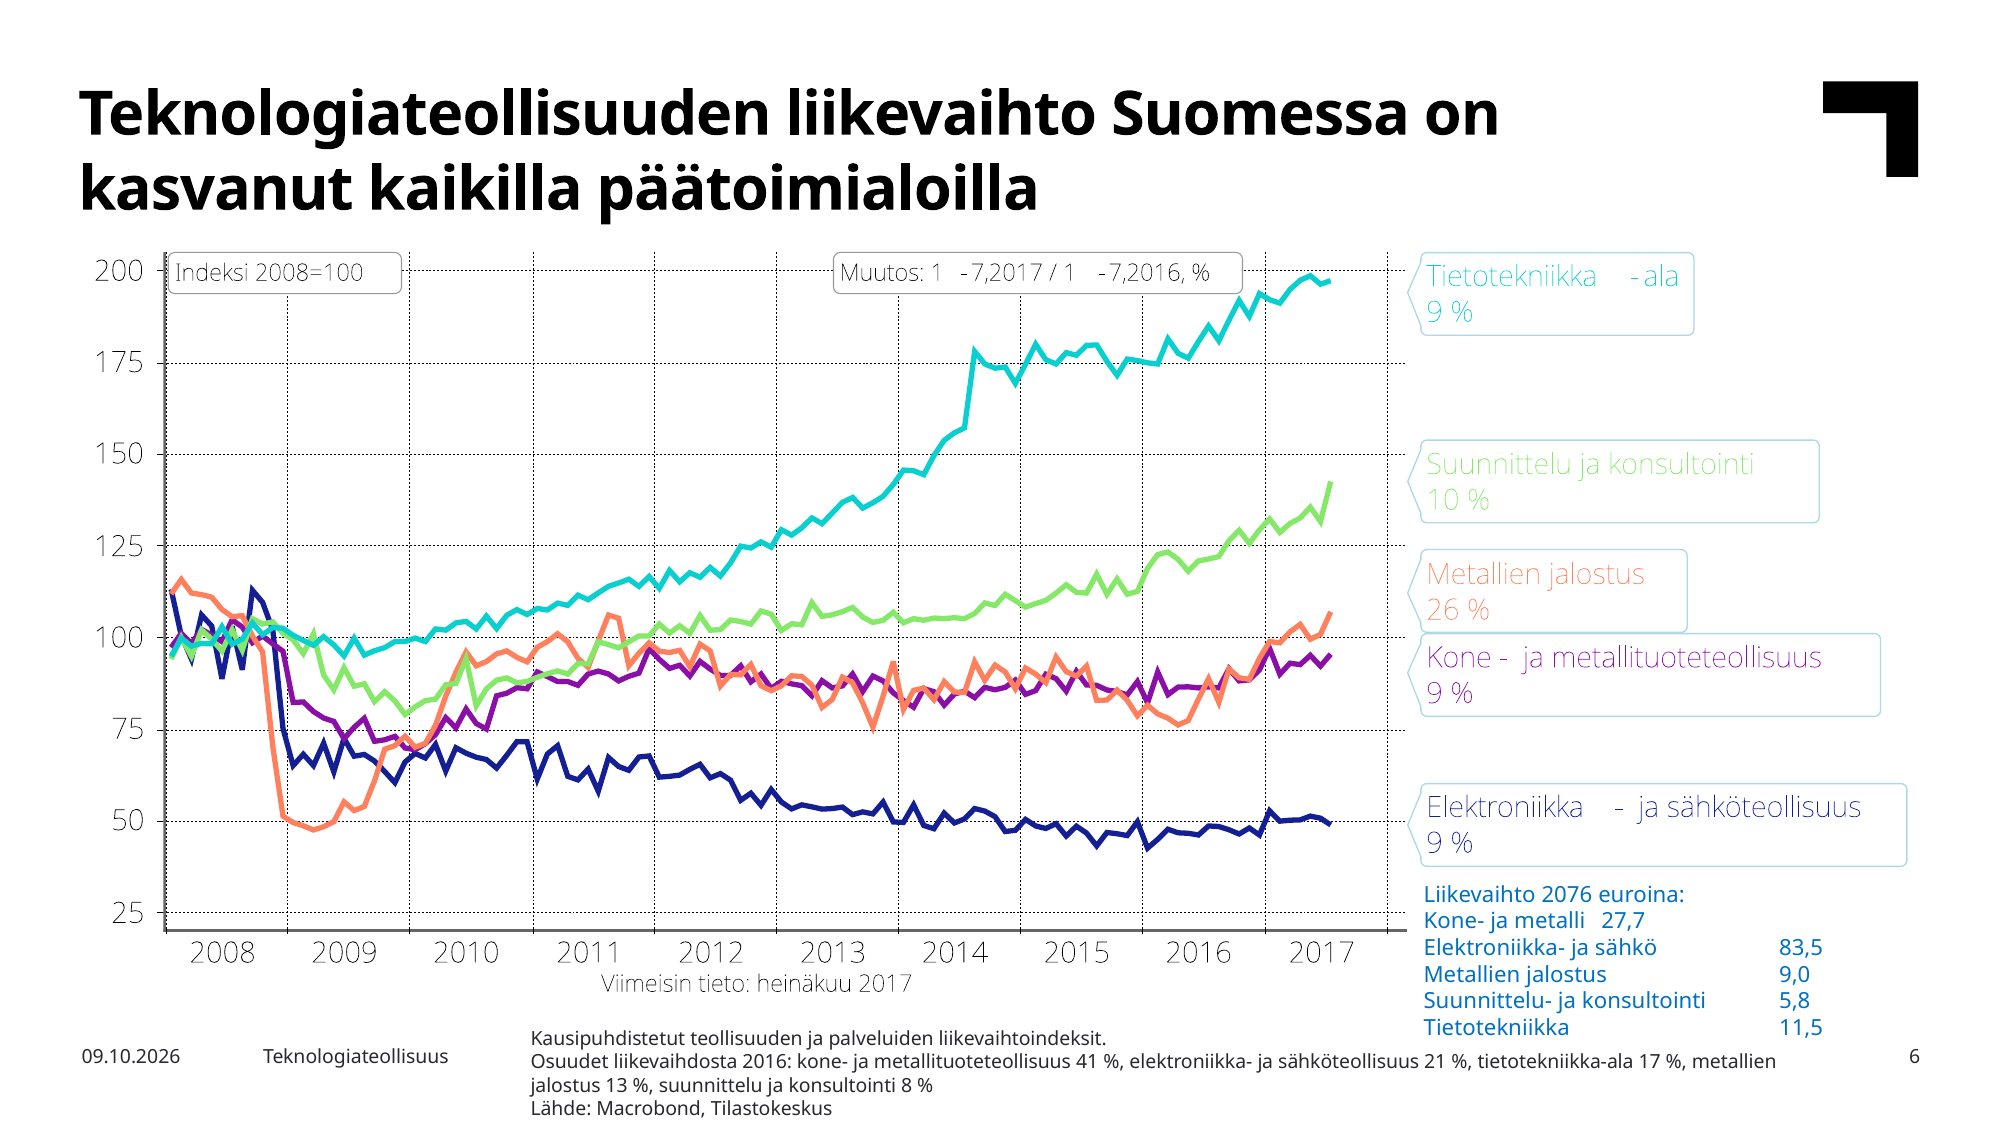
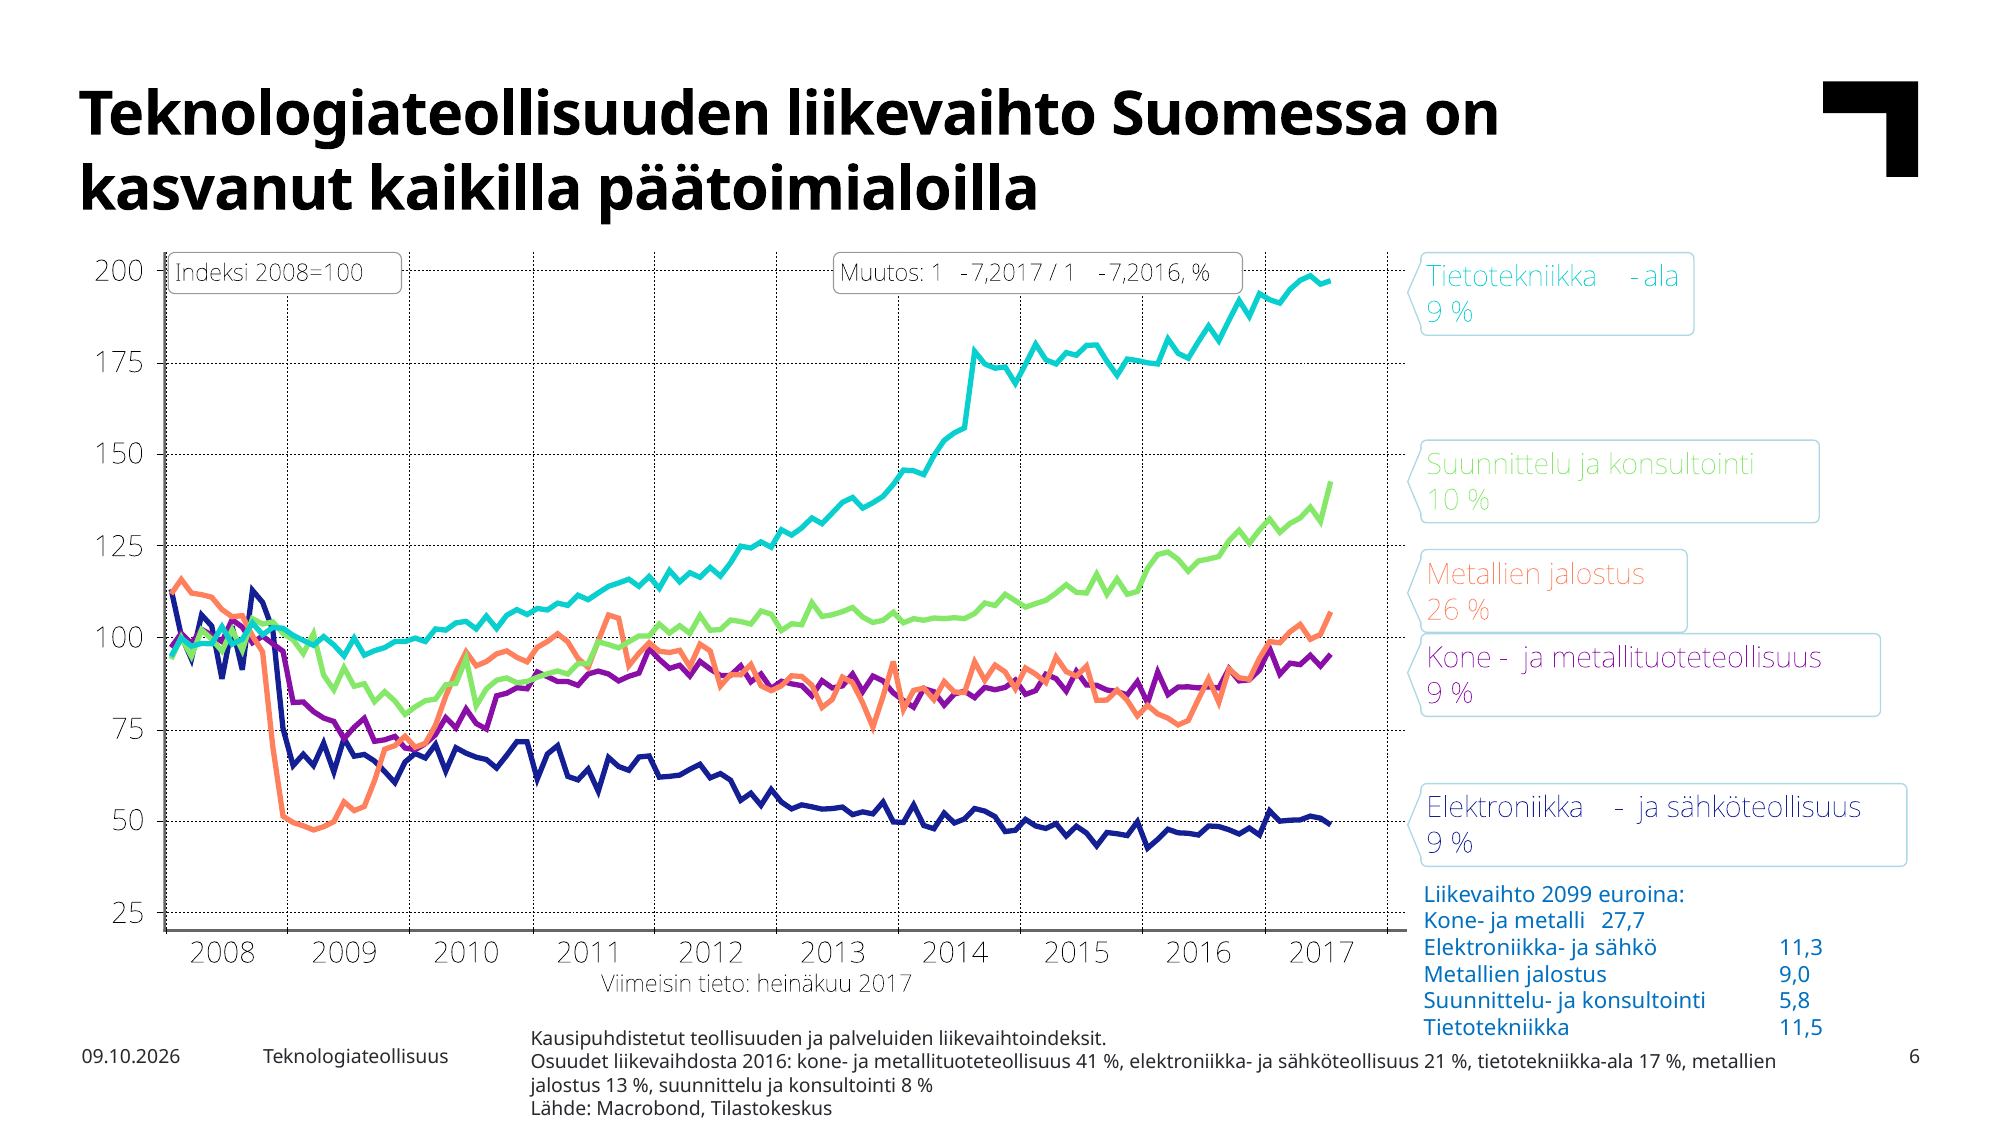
2076: 2076 -> 2099
83,5: 83,5 -> 11,3
